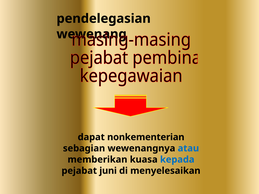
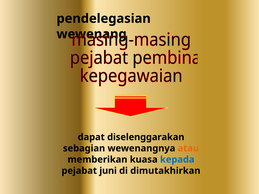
nonkementerian: nonkementerian -> diselenggarakan
atau colour: blue -> orange
menyelesaikan: menyelesaikan -> dimutakhirkan
